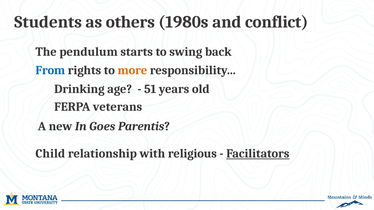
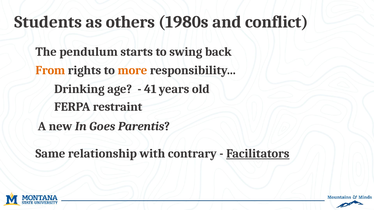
From colour: blue -> orange
51: 51 -> 41
veterans: veterans -> restraint
Child: Child -> Same
religious: religious -> contrary
